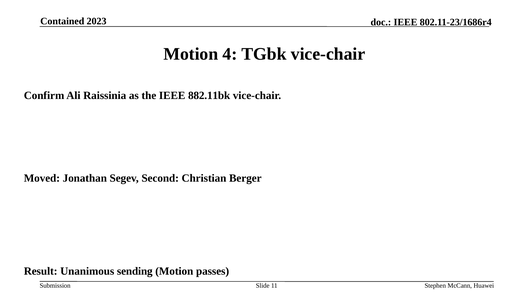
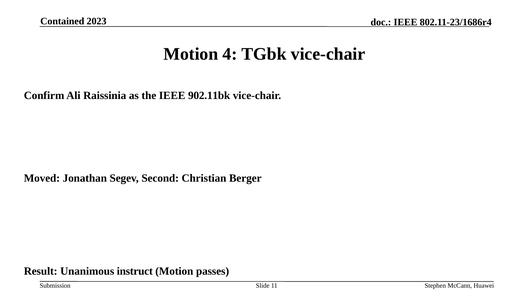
882.11bk: 882.11bk -> 902.11bk
sending: sending -> instruct
